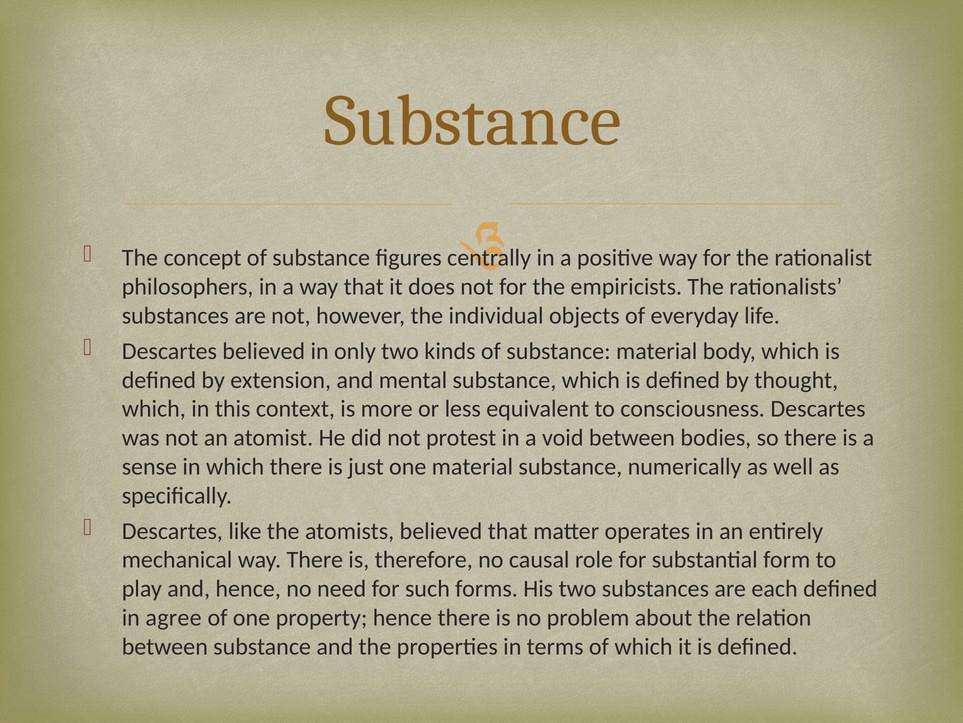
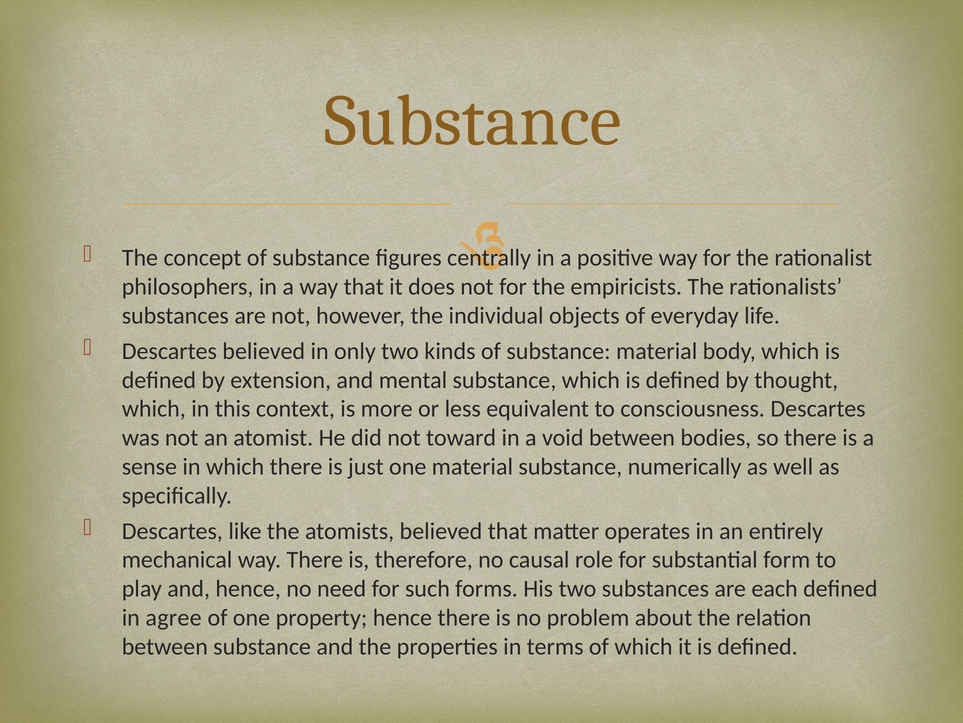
protest: protest -> toward
